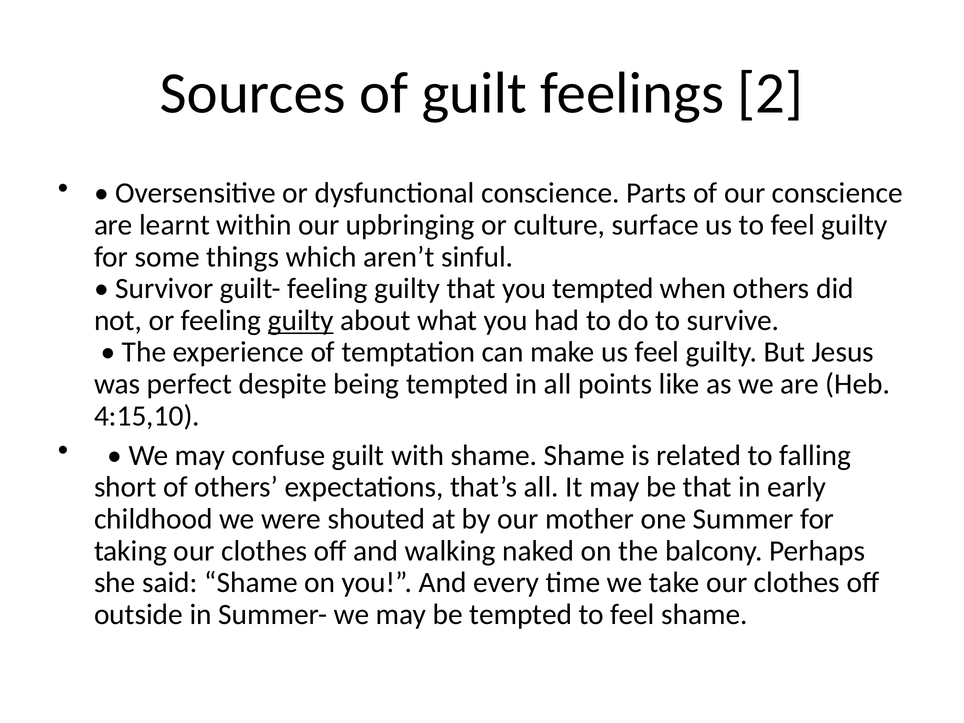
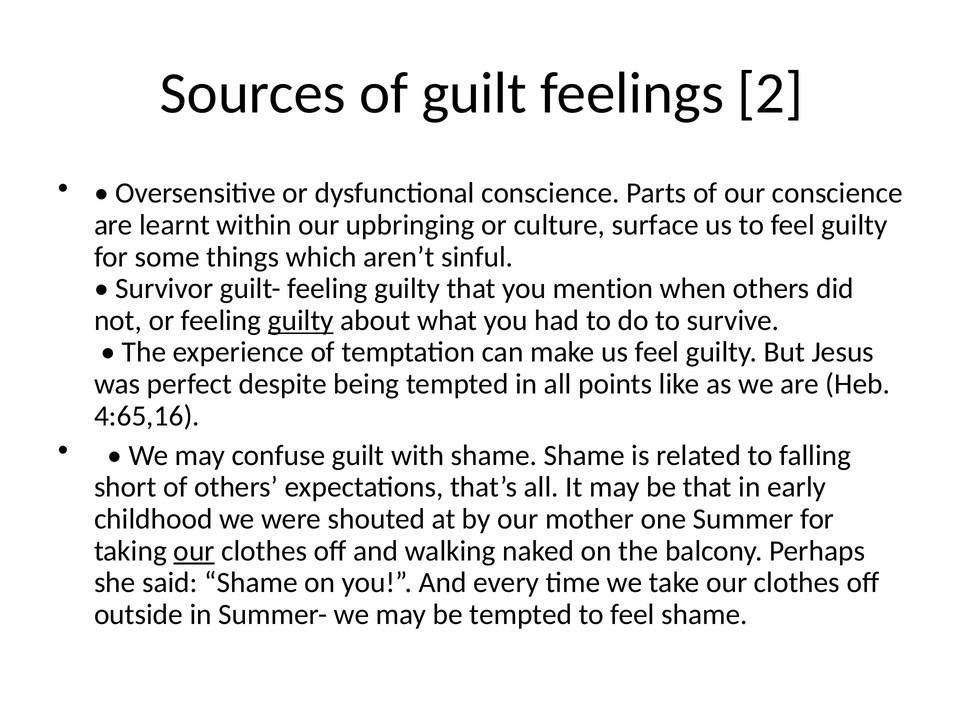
you tempted: tempted -> mention
4:15,10: 4:15,10 -> 4:65,16
our at (194, 551) underline: none -> present
